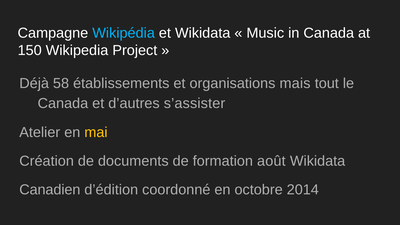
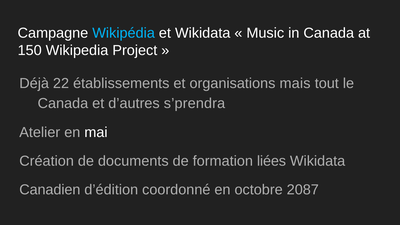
58: 58 -> 22
s’assister: s’assister -> s’prendra
mai colour: yellow -> white
août: août -> liées
2014: 2014 -> 2087
